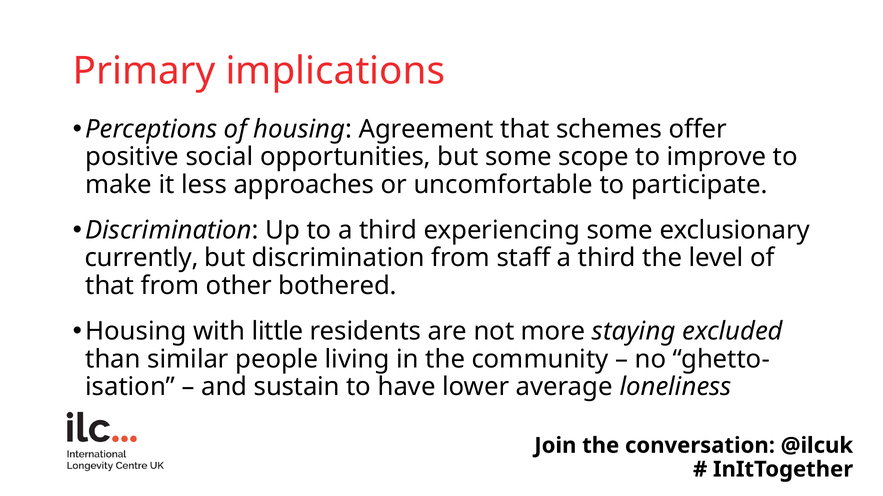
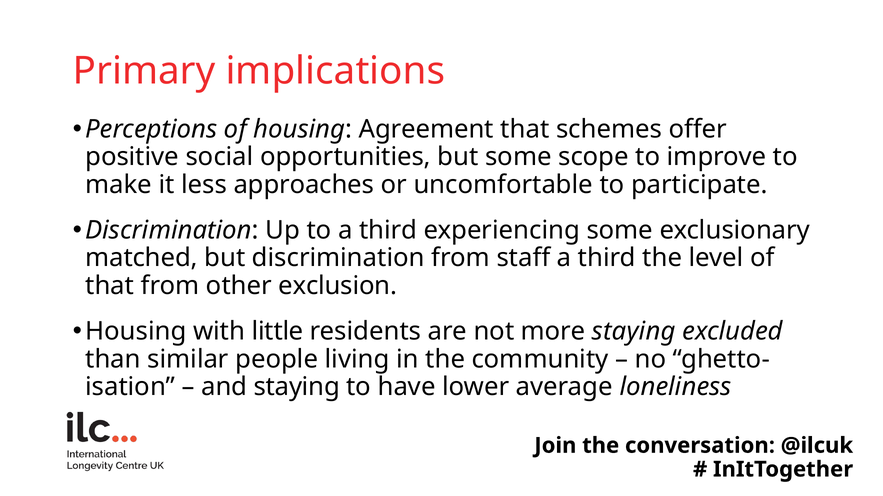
currently: currently -> matched
bothered: bothered -> exclusion
and sustain: sustain -> staying
